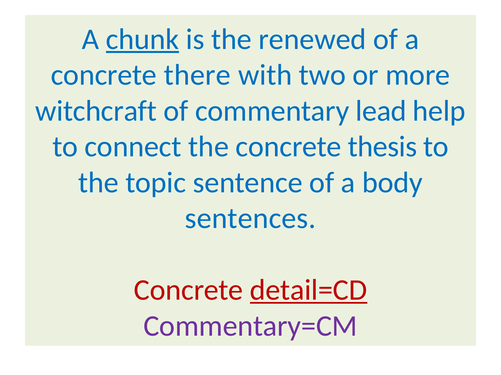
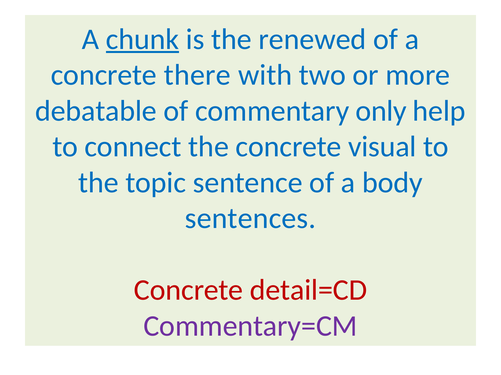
witchcraft: witchcraft -> debatable
lead: lead -> only
thesis: thesis -> visual
detail=CD underline: present -> none
